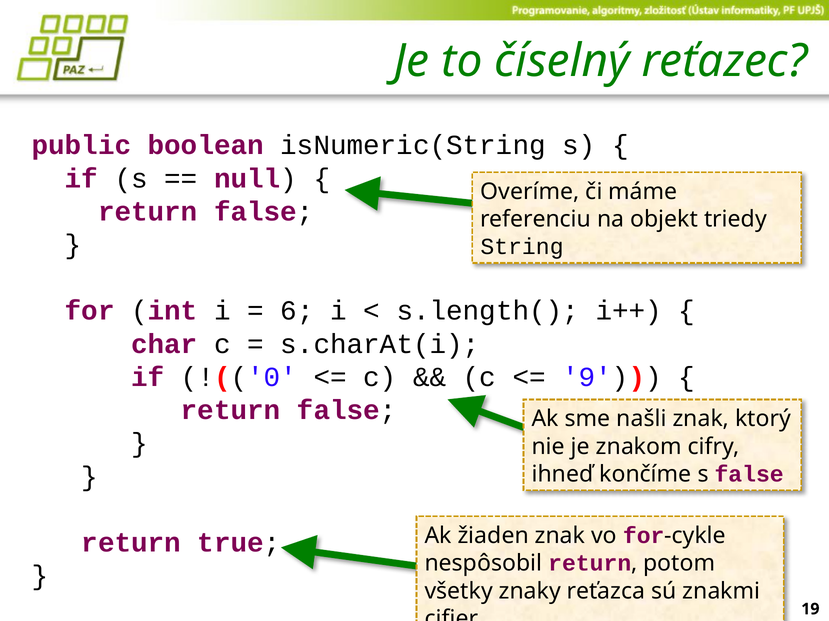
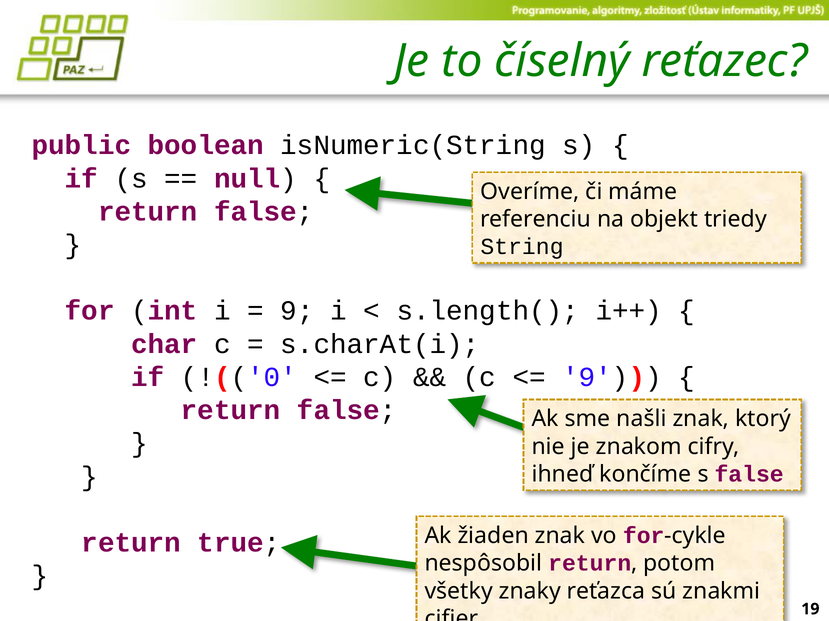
6 at (297, 311): 6 -> 9
